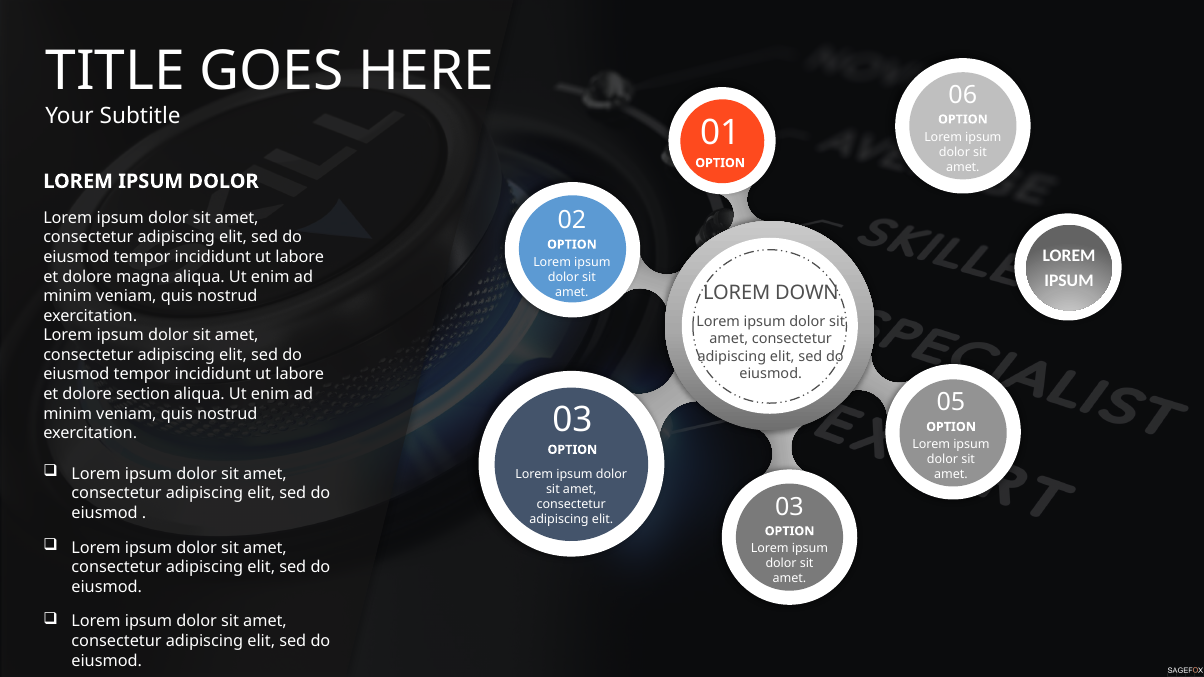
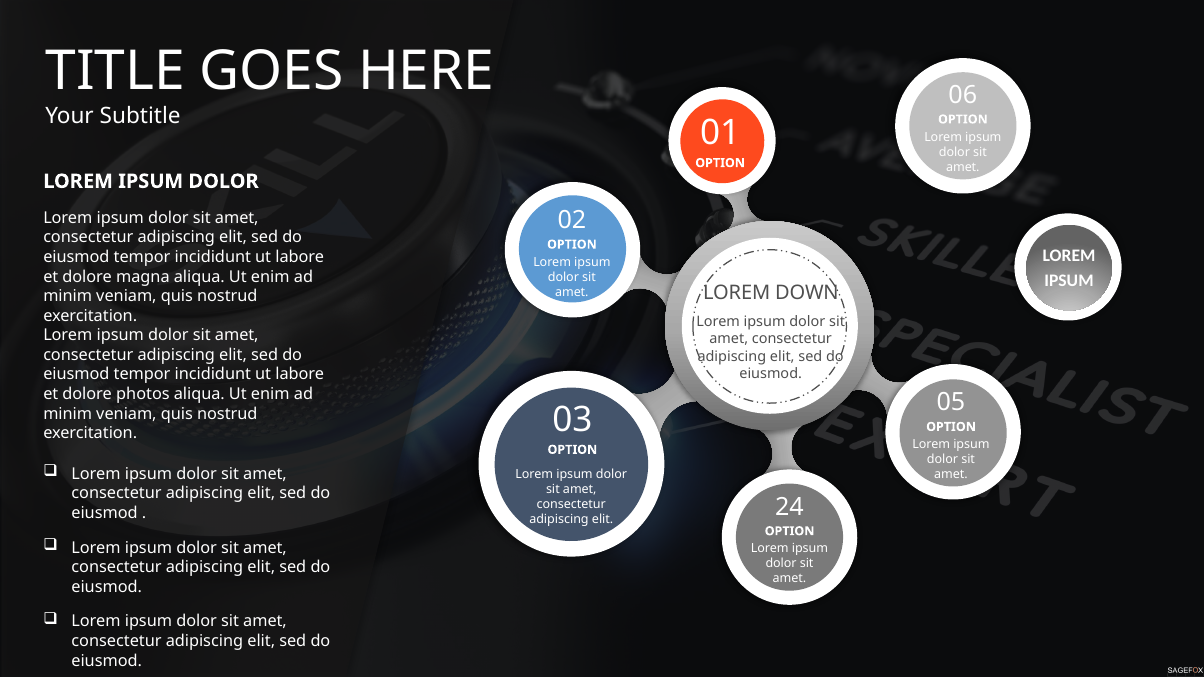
section: section -> photos
elit 03: 03 -> 24
